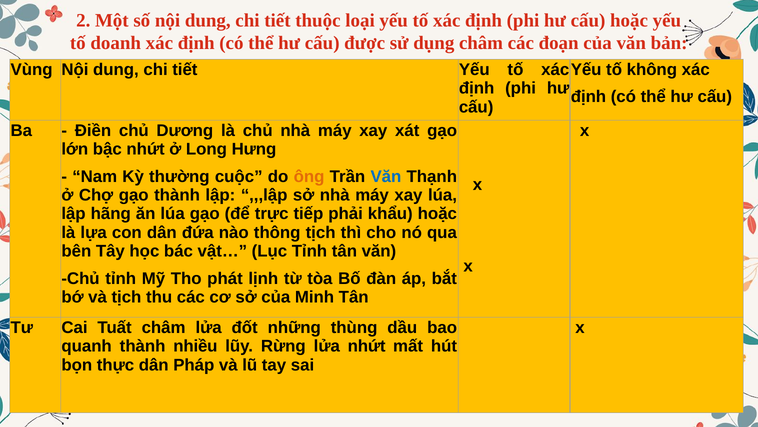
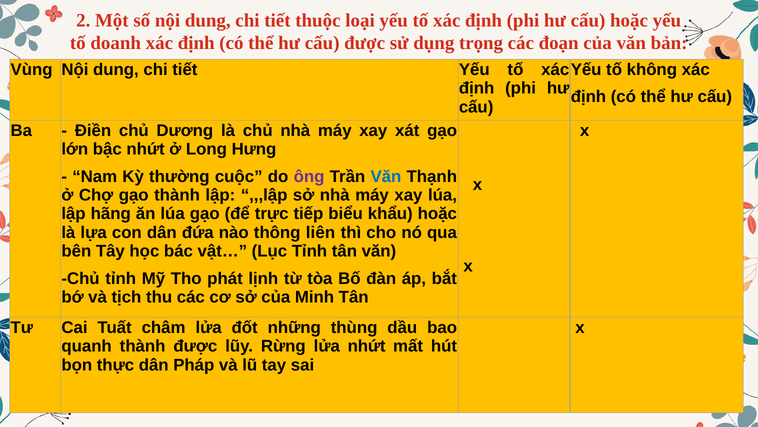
dụng châm: châm -> trọng
ông colour: orange -> purple
phải: phải -> biểu
thông tịch: tịch -> liên
thành nhiều: nhiều -> được
